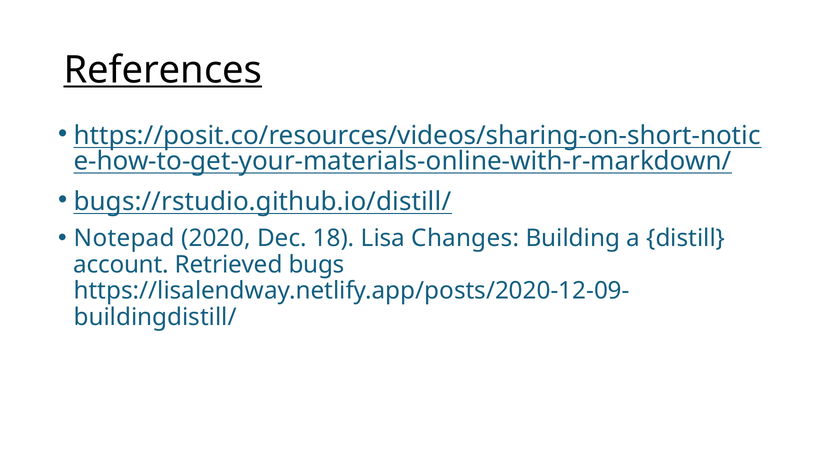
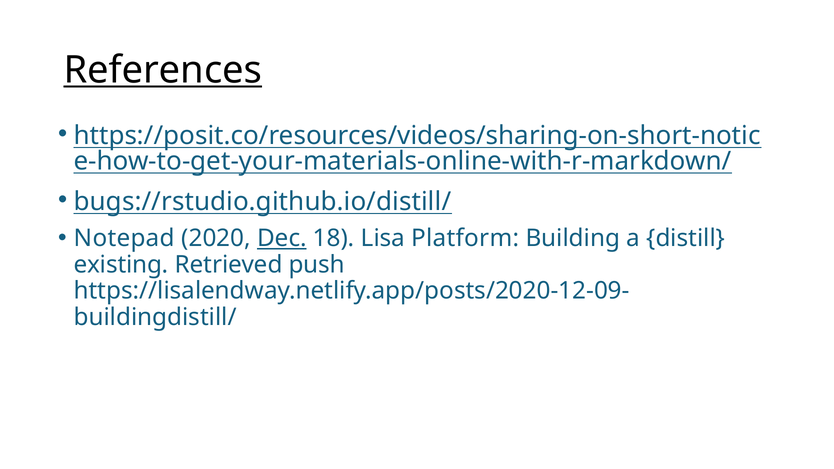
Dec underline: none -> present
Changes: Changes -> Platform
account: account -> existing
bugs: bugs -> push
